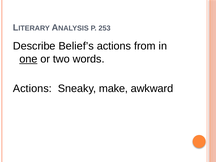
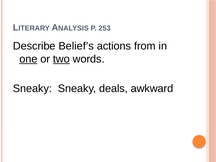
two underline: none -> present
Actions at (32, 89): Actions -> Sneaky
make: make -> deals
